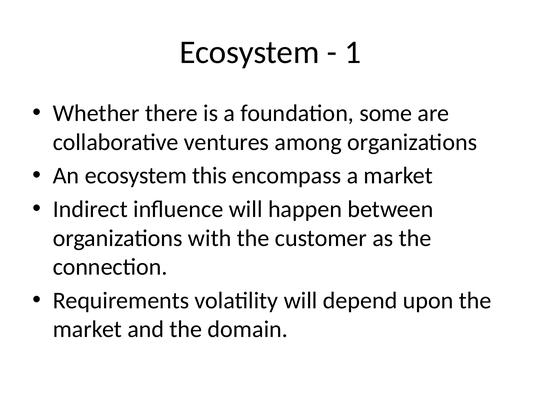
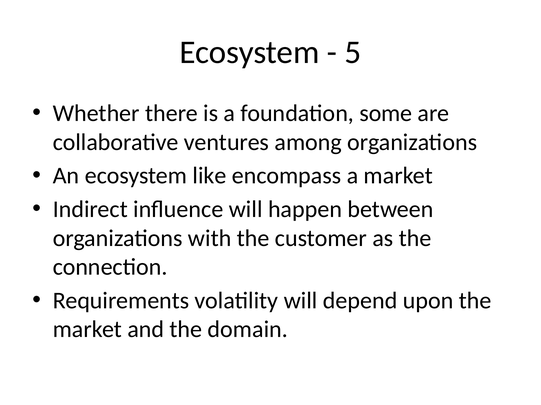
1: 1 -> 5
this: this -> like
